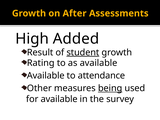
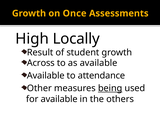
After: After -> Once
Added: Added -> Locally
student underline: present -> none
Rating: Rating -> Across
survey: survey -> others
